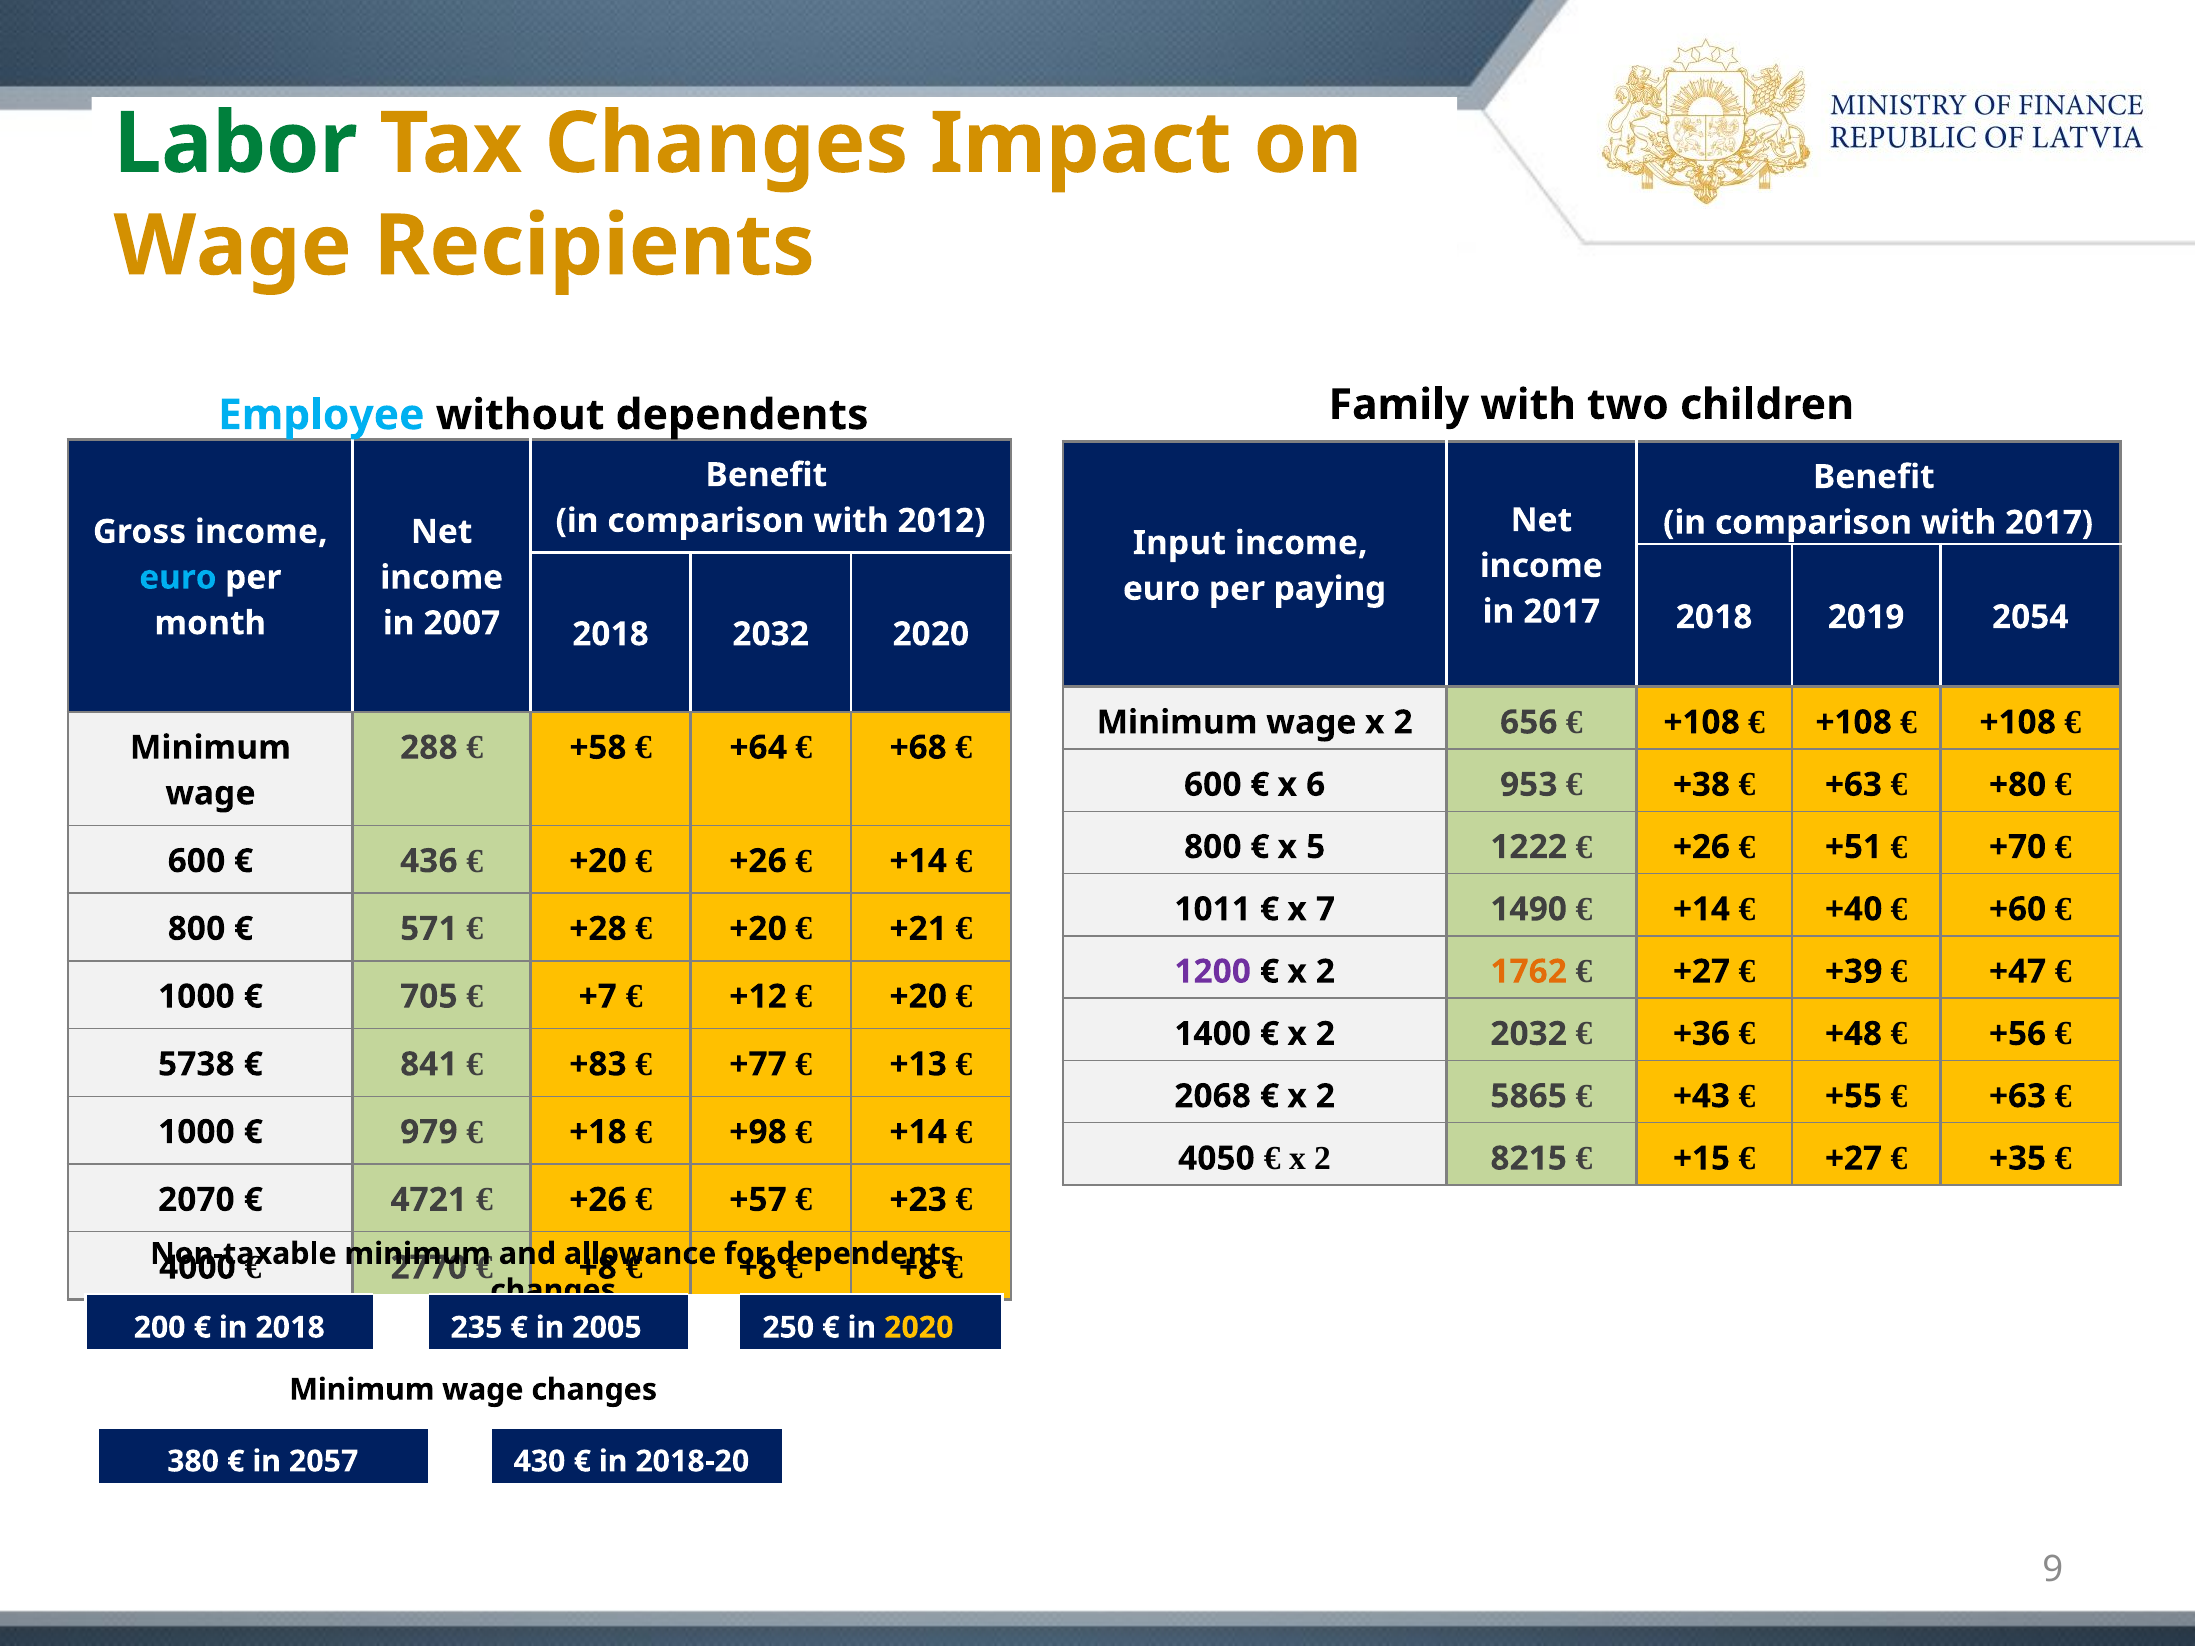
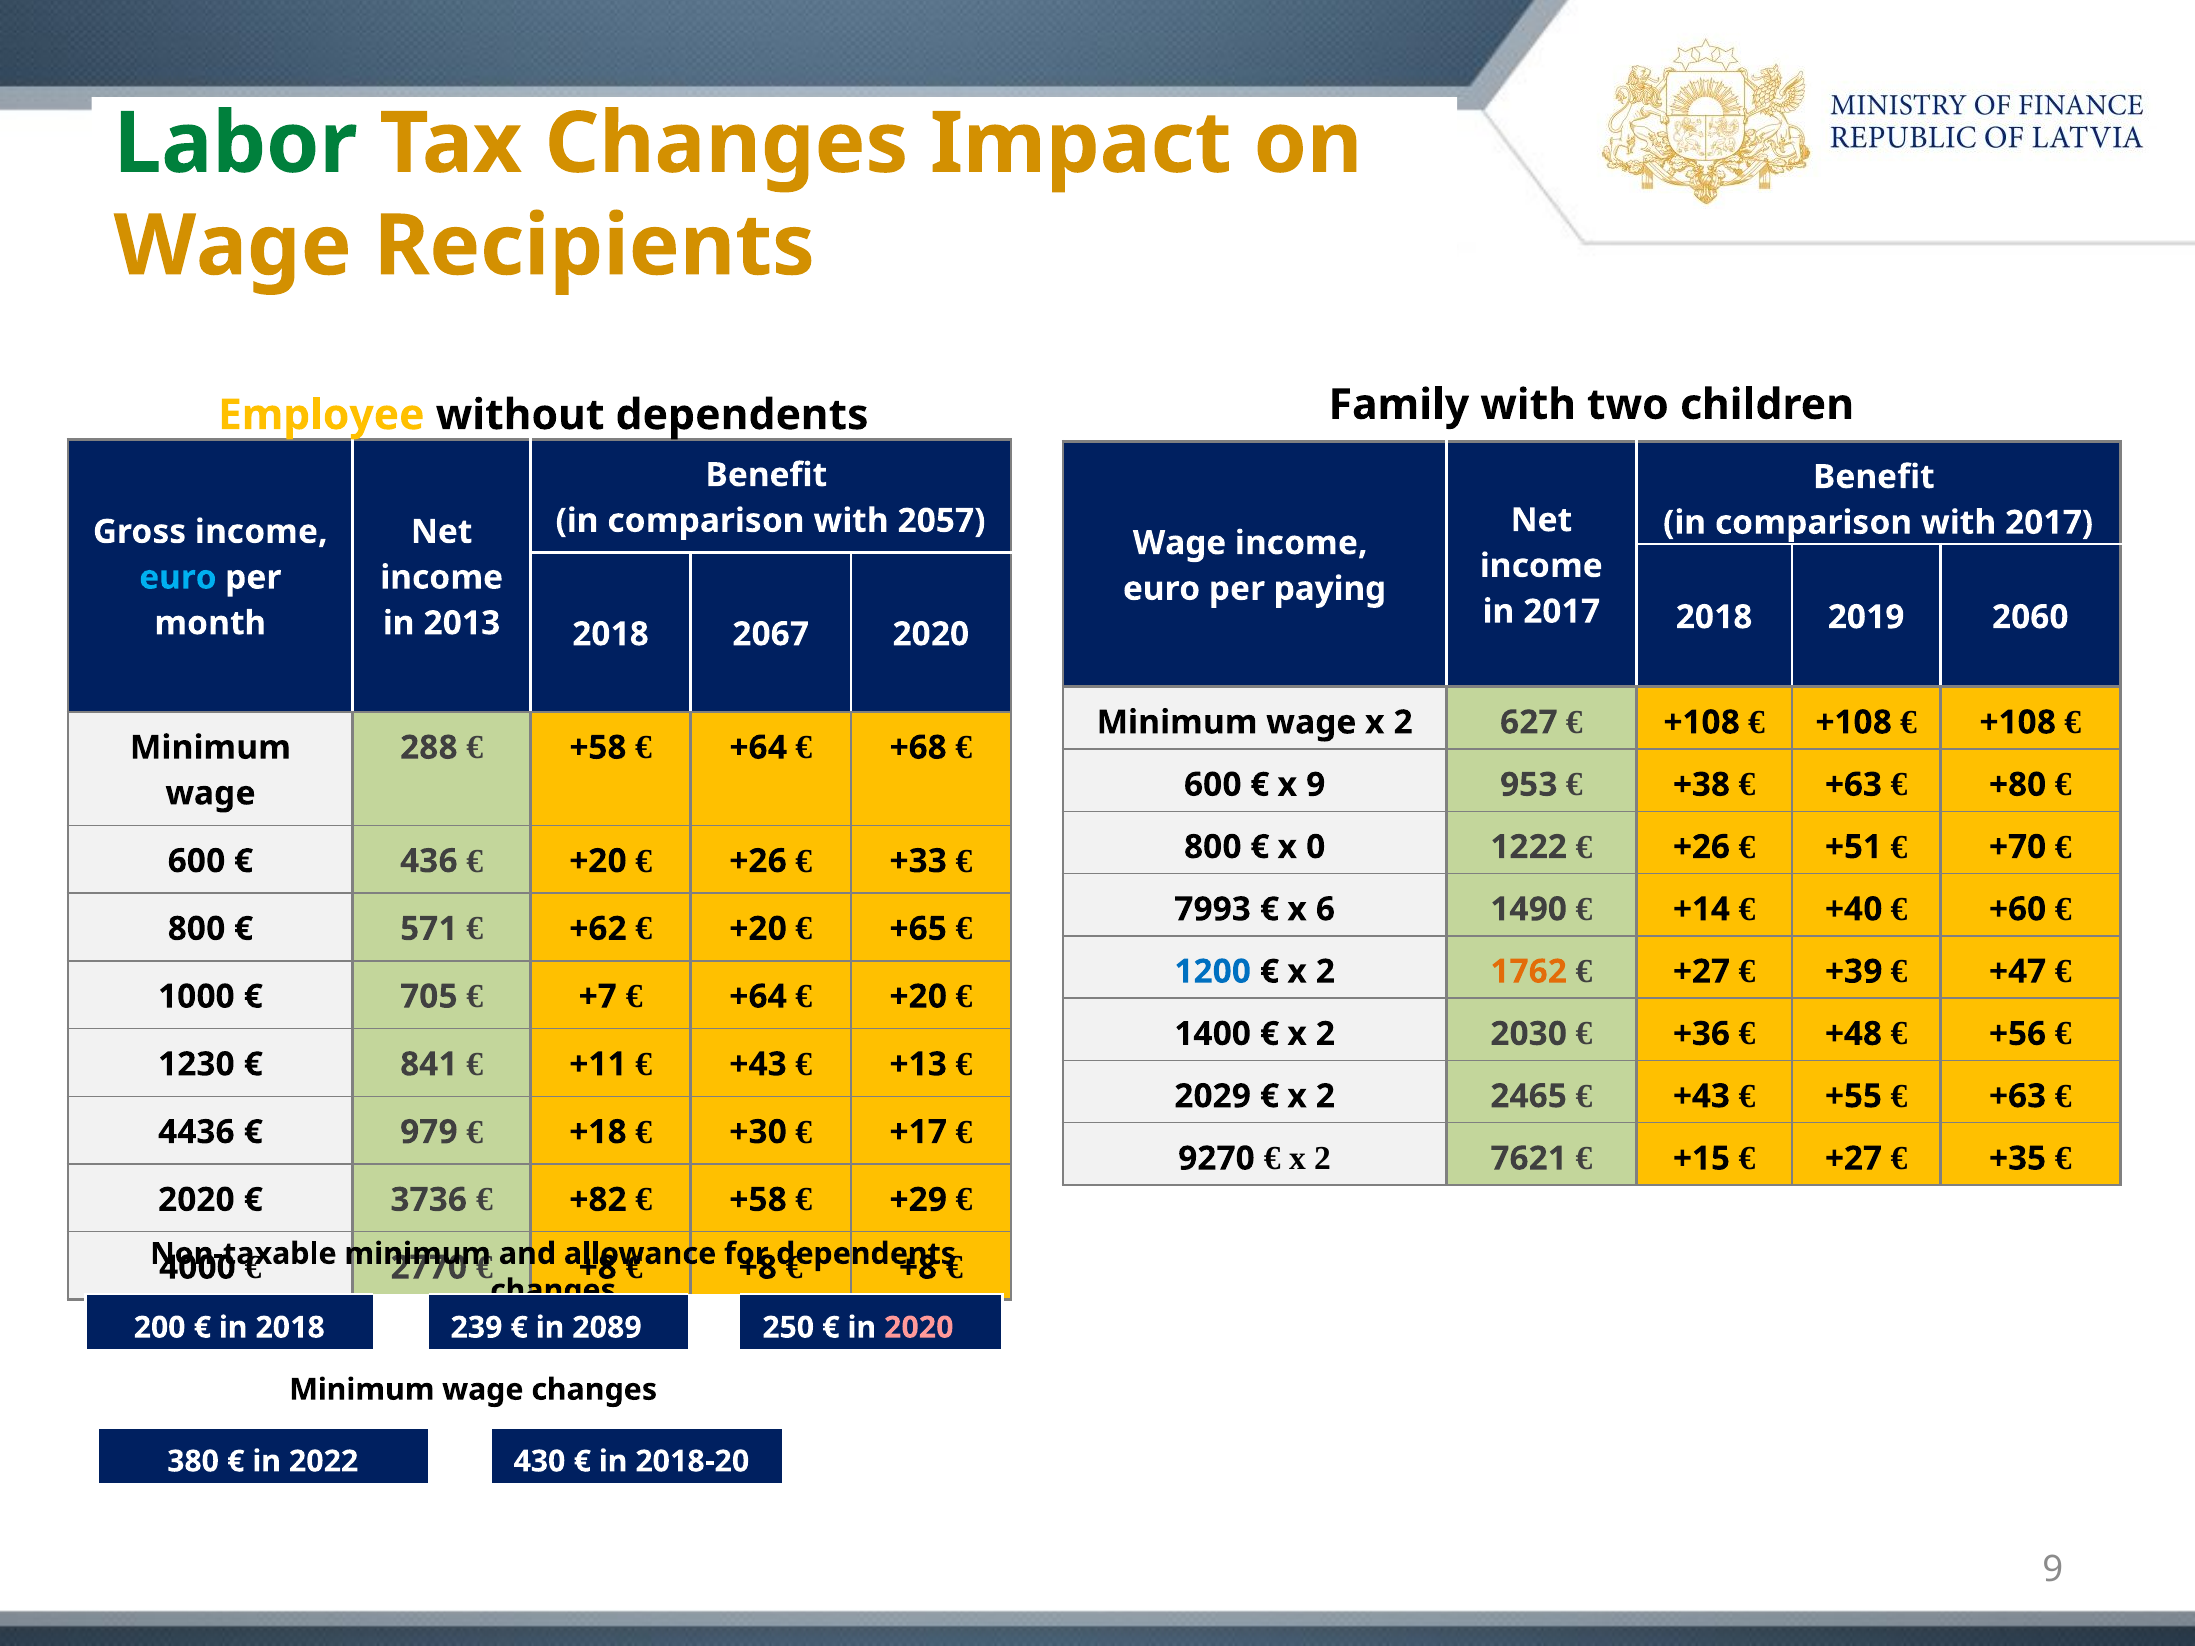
Employee colour: light blue -> yellow
2012: 2012 -> 2057
Input at (1179, 543): Input -> Wage
2054: 2054 -> 2060
2007: 2007 -> 2013
2018 2032: 2032 -> 2067
656: 656 -> 627
x 6: 6 -> 9
5: 5 -> 0
+14 at (918, 861): +14 -> +33
1011: 1011 -> 7993
7: 7 -> 6
+28: +28 -> +62
+21: +21 -> +65
1200 colour: purple -> blue
+12 at (758, 997): +12 -> +64
2 2032: 2032 -> 2030
5738: 5738 -> 1230
+83: +83 -> +11
+77 at (758, 1064): +77 -> +43
2068: 2068 -> 2029
5865: 5865 -> 2465
1000 at (196, 1132): 1000 -> 4436
+98: +98 -> +30
+14 at (918, 1132): +14 -> +17
4050: 4050 -> 9270
8215: 8215 -> 7621
2070 at (196, 1200): 2070 -> 2020
4721: 4721 -> 3736
+26 at (598, 1200): +26 -> +82
+57 at (758, 1200): +57 -> +58
+23: +23 -> +29
235: 235 -> 239
2005: 2005 -> 2089
2020 at (919, 1328) colour: yellow -> pink
2057: 2057 -> 2022
